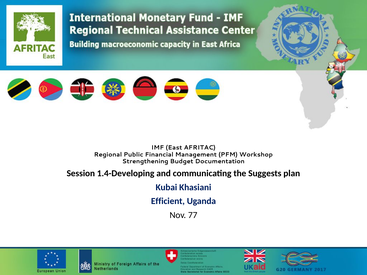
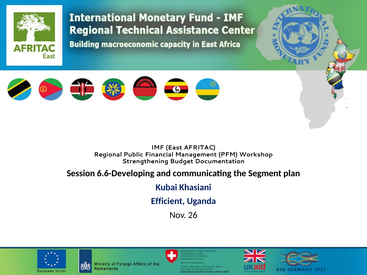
1.4-Developing: 1.4-Developing -> 6.6-Developing
Suggests: Suggests -> Segment
77: 77 -> 26
